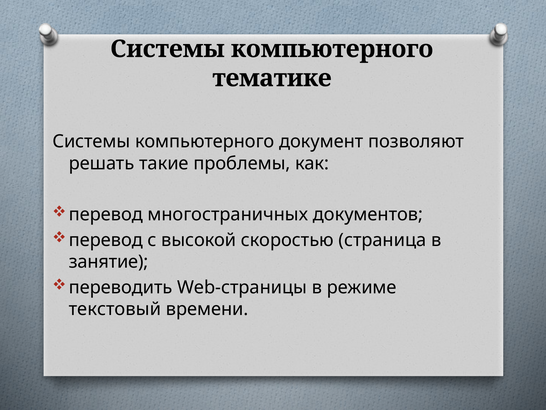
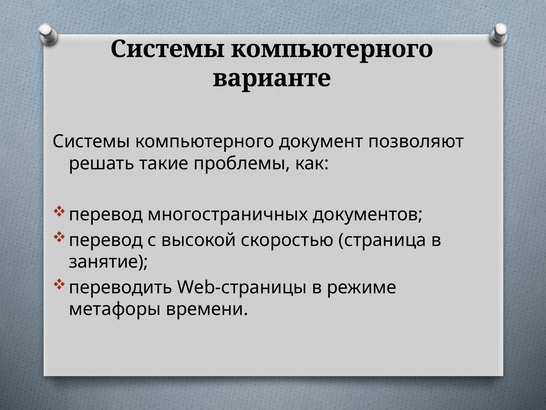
тематике: тематике -> варианте
текстовый: текстовый -> метафоры
